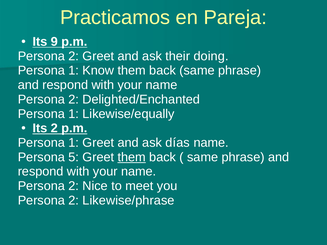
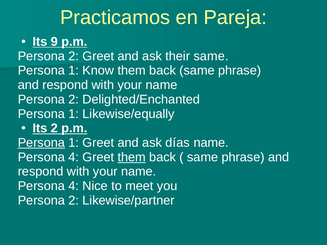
their doing: doing -> same
Persona at (41, 143) underline: none -> present
5 at (74, 157): 5 -> 4
2 at (74, 186): 2 -> 4
Likewise/phrase: Likewise/phrase -> Likewise/partner
